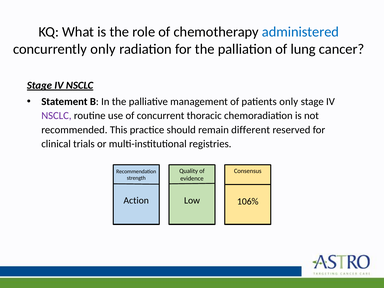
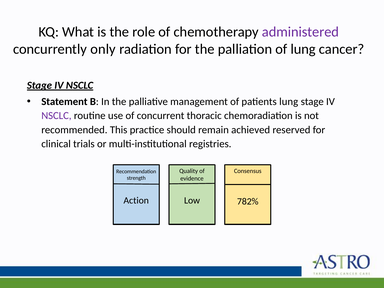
administered colour: blue -> purple
patients only: only -> lung
different: different -> achieved
106%: 106% -> 782%
